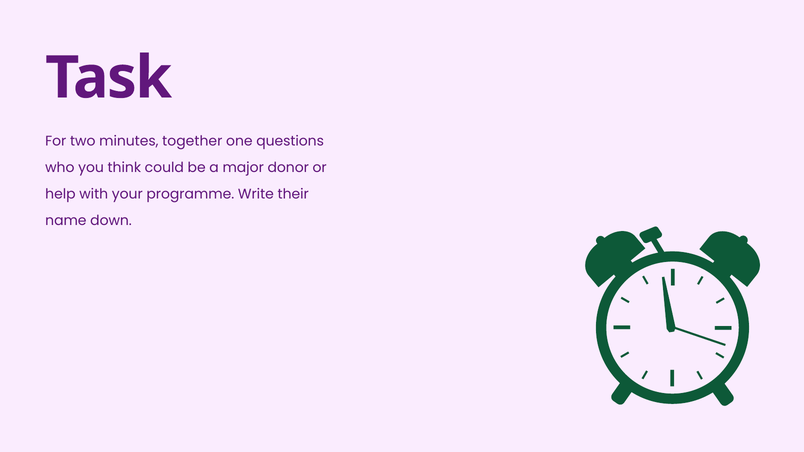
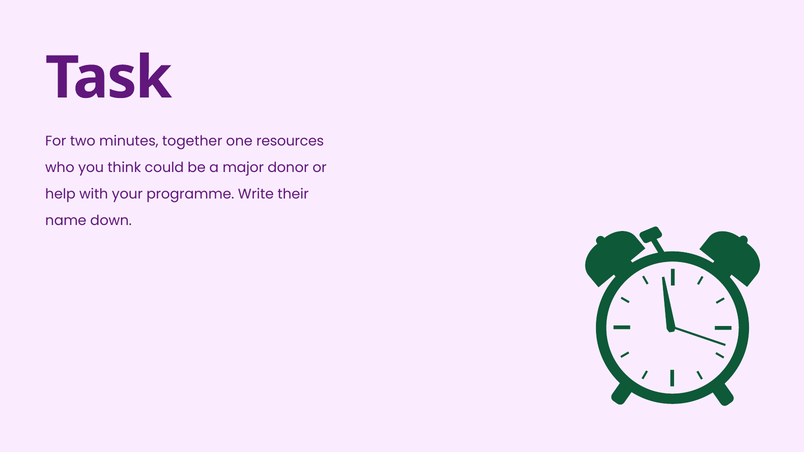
questions: questions -> resources
